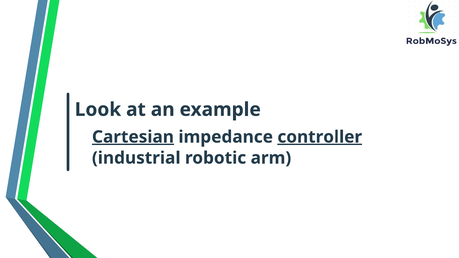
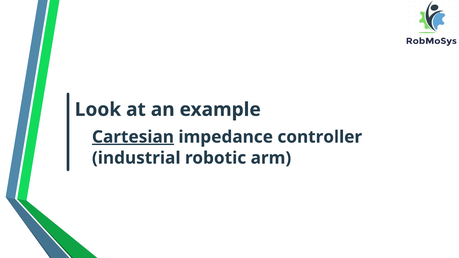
controller underline: present -> none
